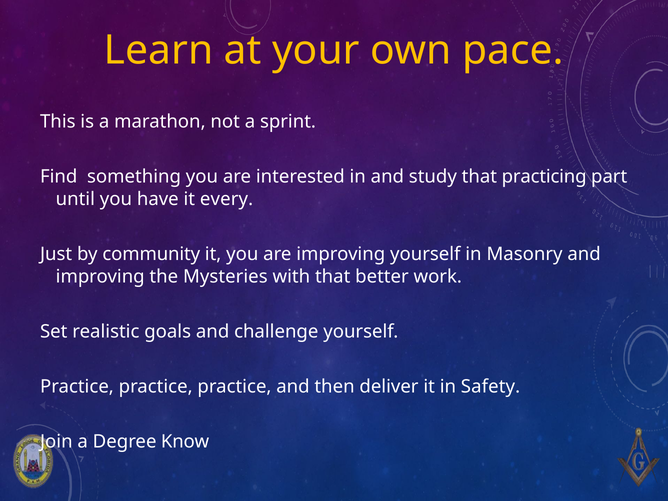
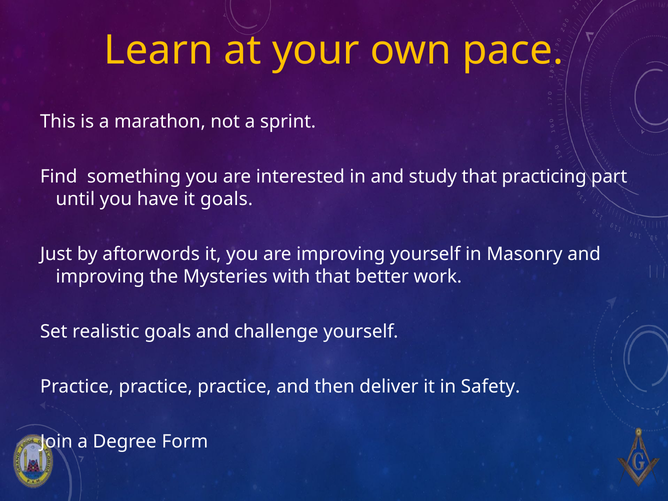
it every: every -> goals
community: community -> aftorwords
Know: Know -> Form
